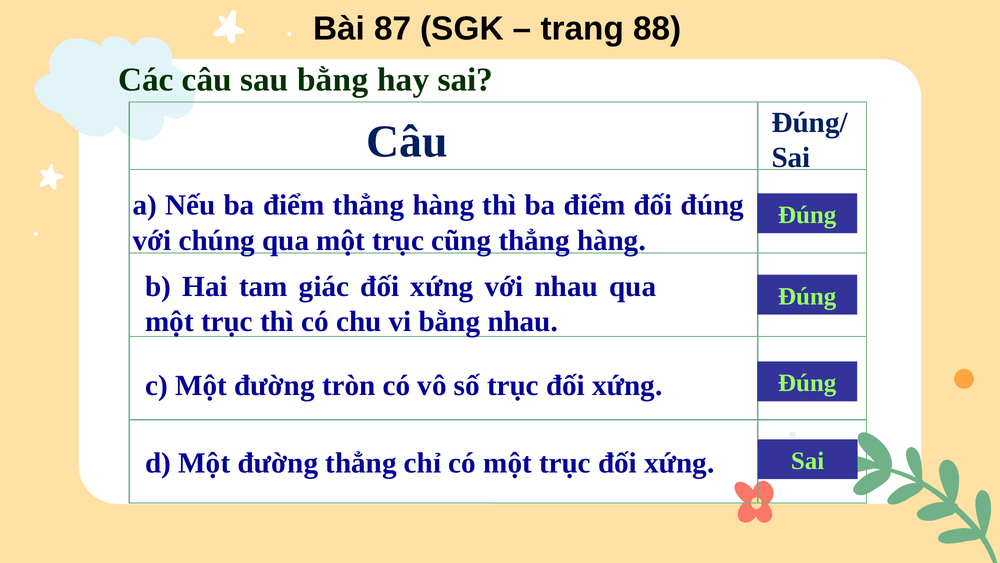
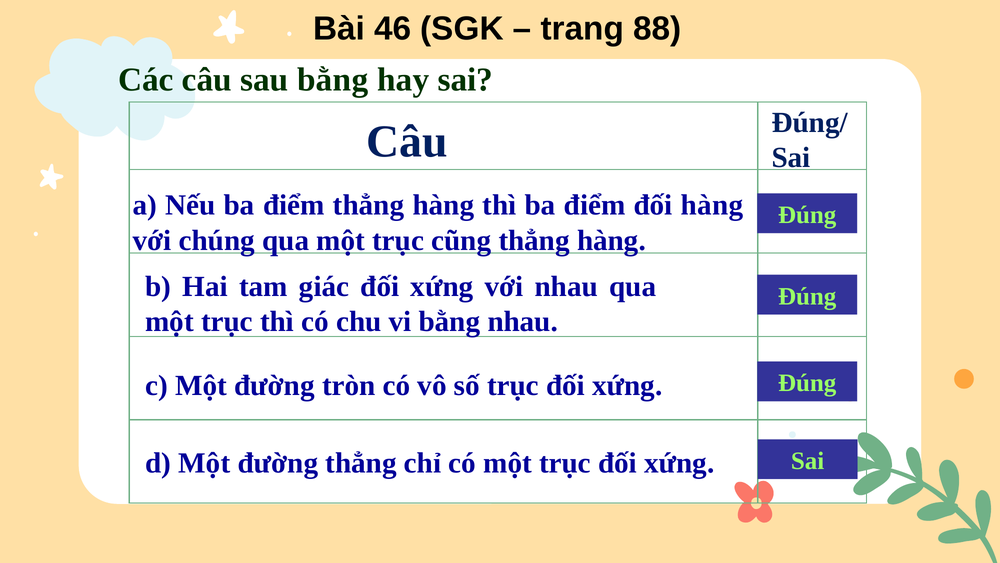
87: 87 -> 46
đối đúng: đúng -> hàng
